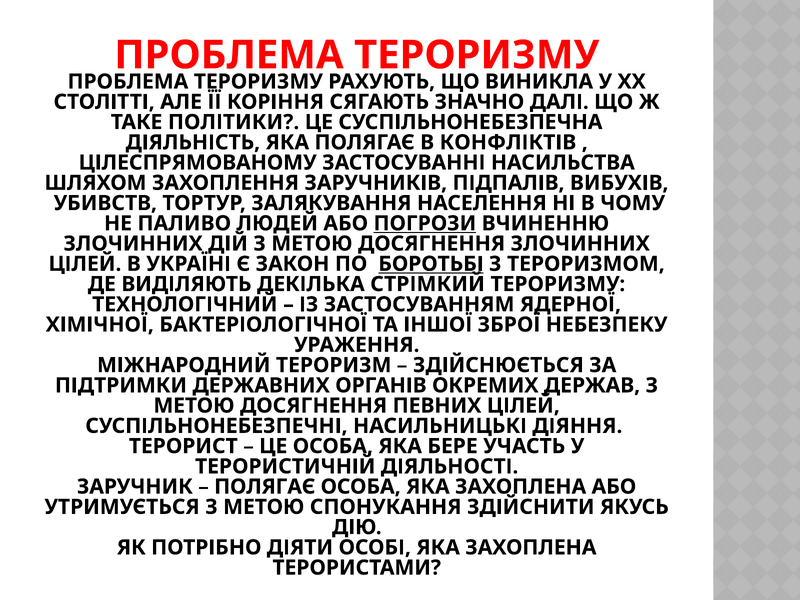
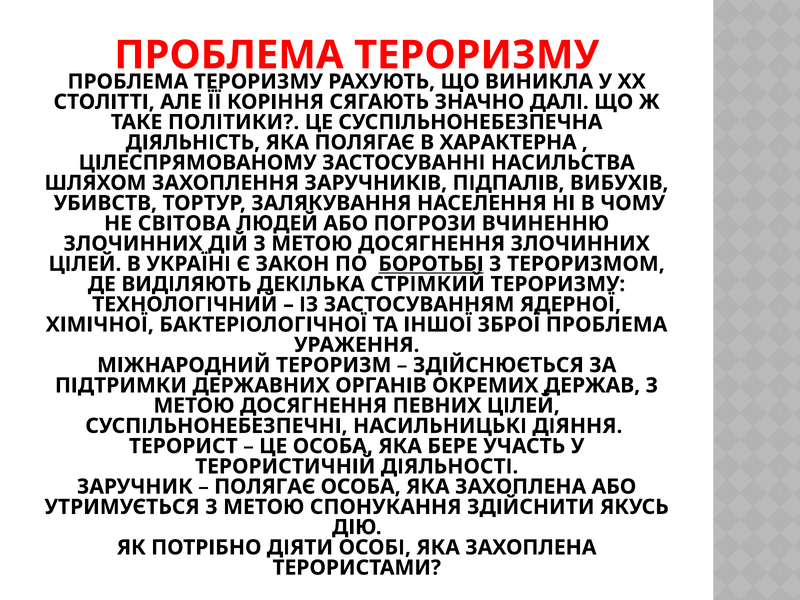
КОНФЛІКТІВ: КОНФЛІКТІВ -> ХАРАКТЕРНА
ПАЛИВО: ПАЛИВО -> СВІТОВА
ПОГРОЗИ underline: present -> none
ЗБРОЇ НЕБЕЗПЕКУ: НЕБЕЗПЕКУ -> ПРОБЛЕМА
